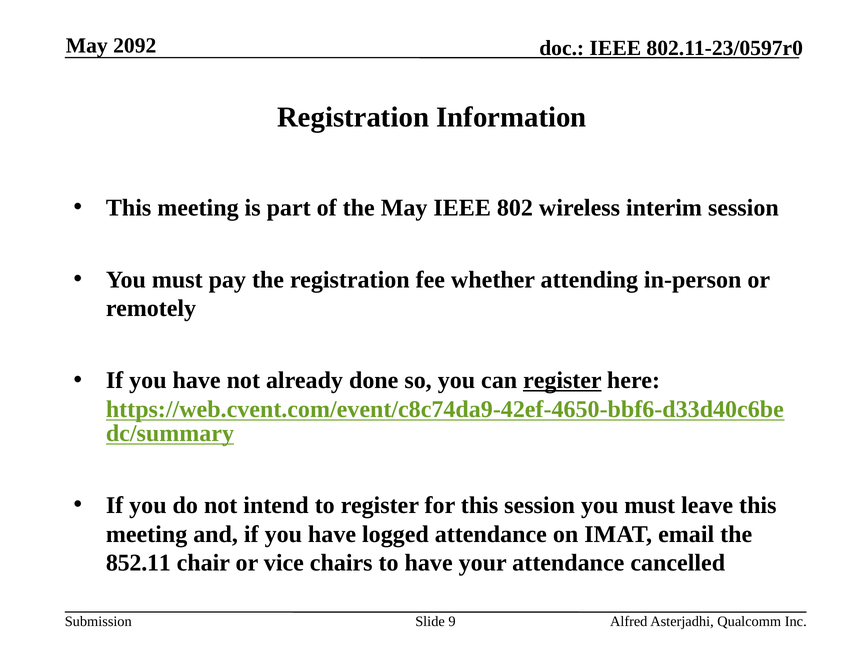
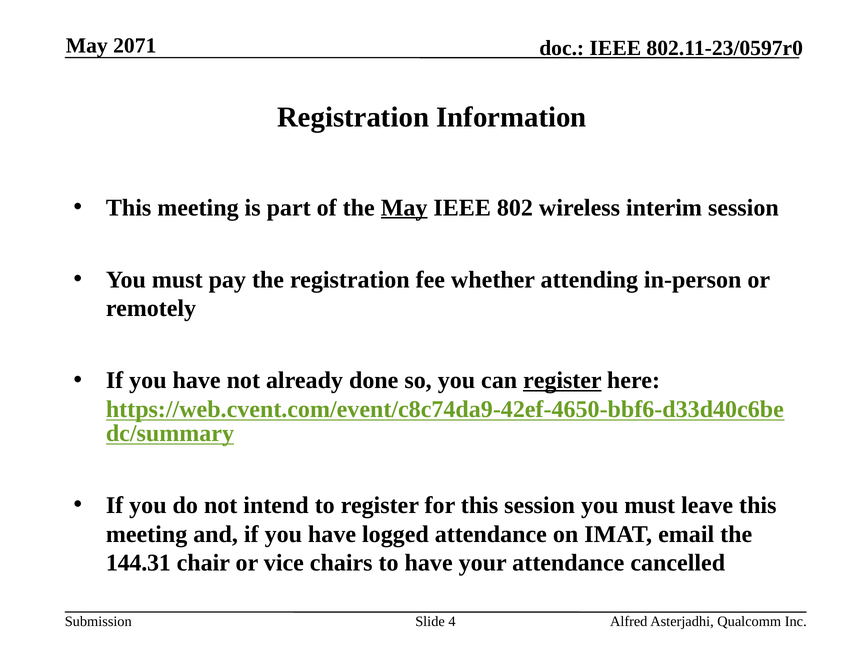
2092: 2092 -> 2071
May at (404, 208) underline: none -> present
852.11: 852.11 -> 144.31
9: 9 -> 4
